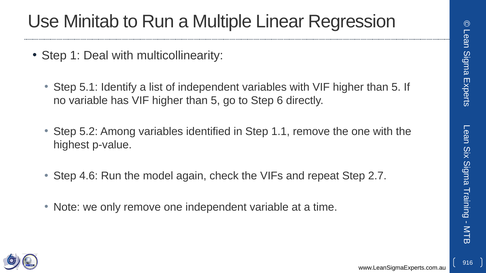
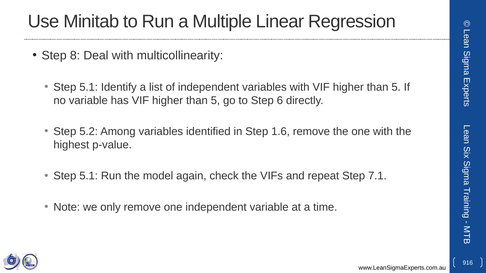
1: 1 -> 8
1.1: 1.1 -> 1.6
4.6 at (89, 176): 4.6 -> 5.1
2.7: 2.7 -> 7.1
